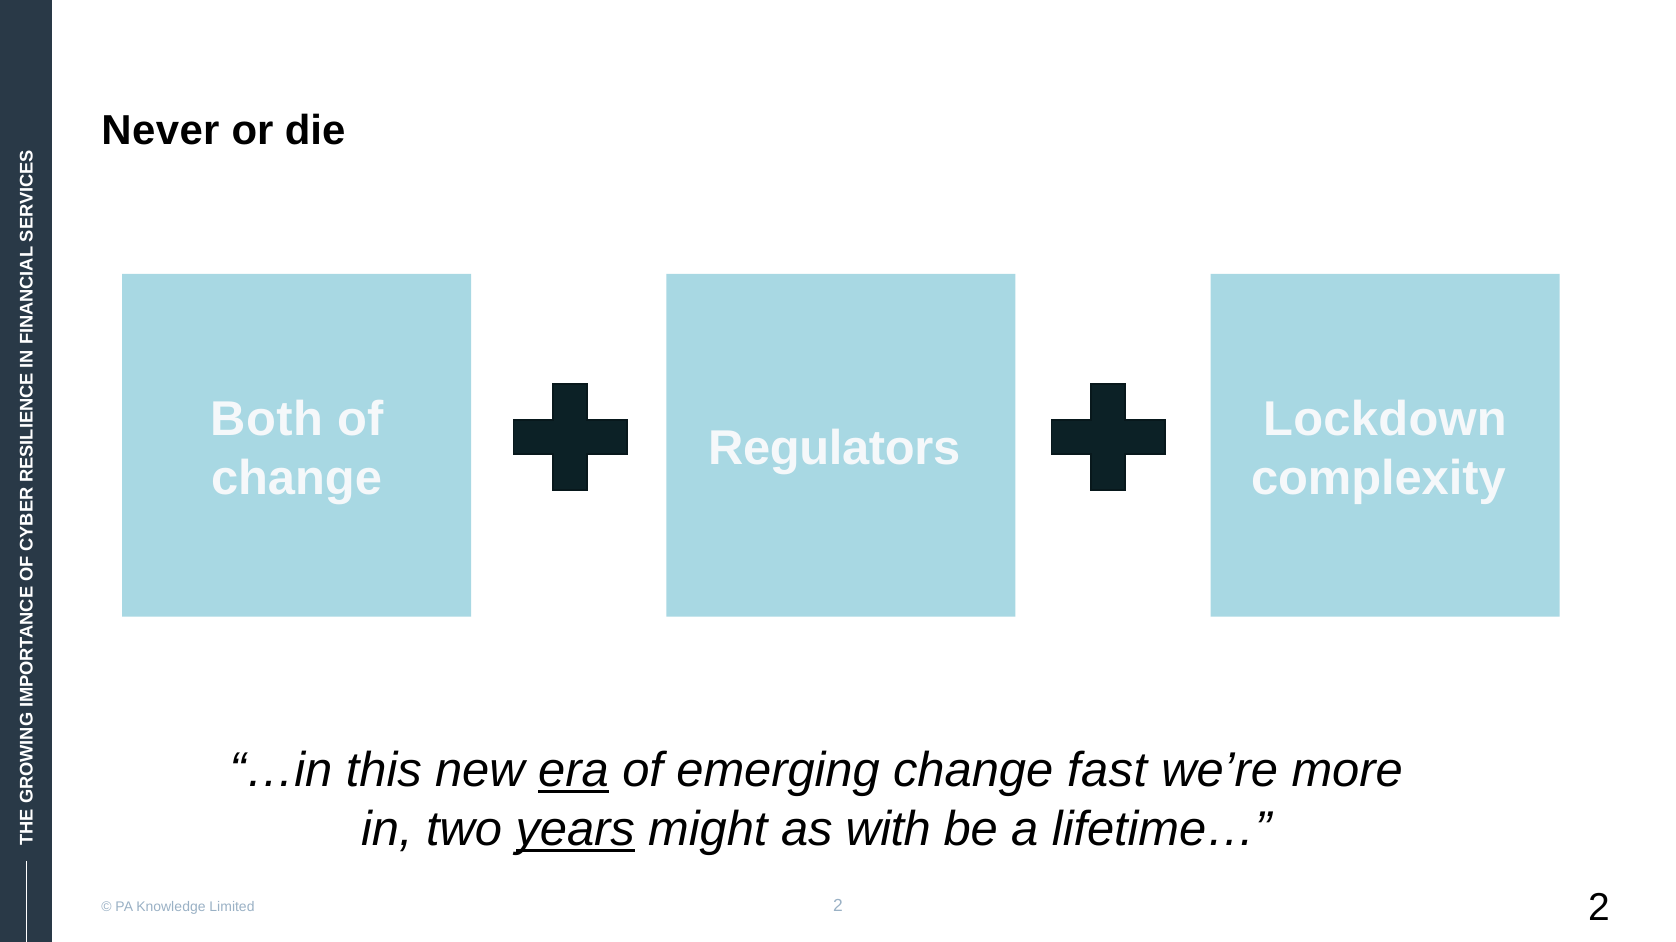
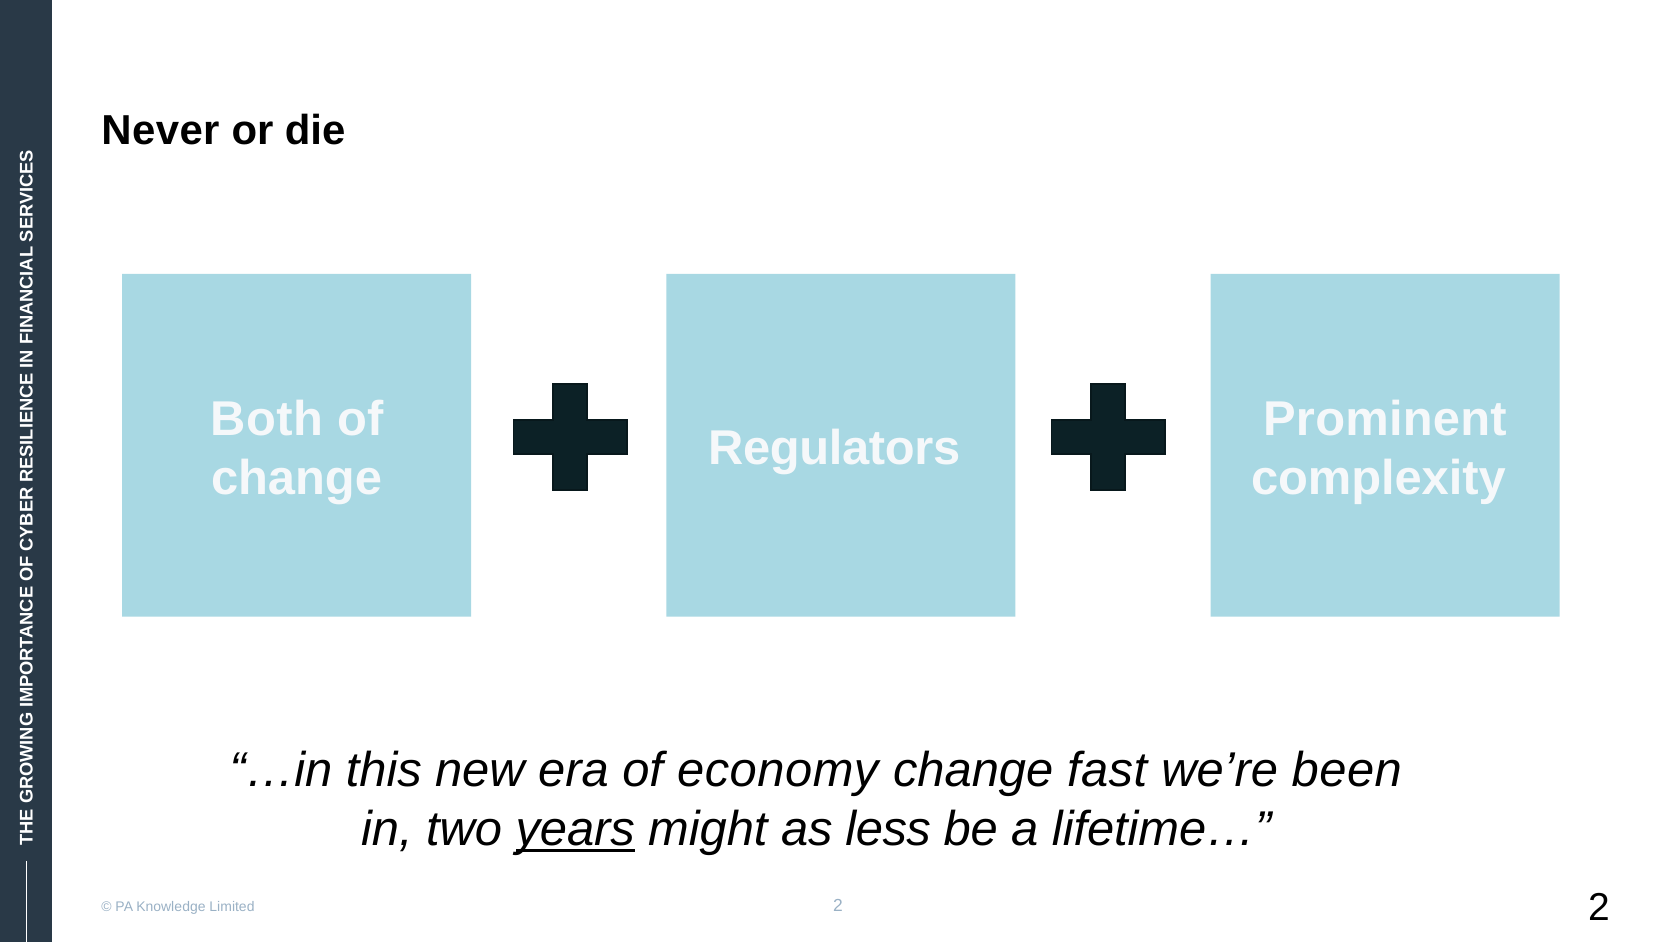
Lockdown: Lockdown -> Prominent
era underline: present -> none
emerging: emerging -> economy
more: more -> been
with: with -> less
